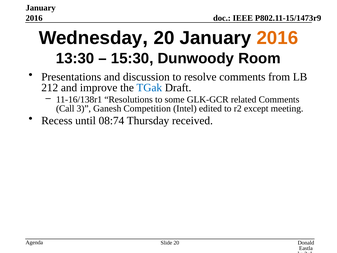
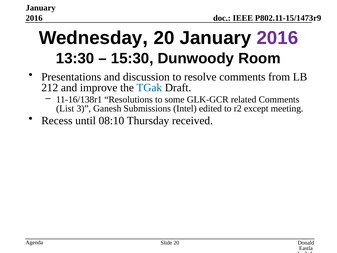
2016 at (277, 38) colour: orange -> purple
Call: Call -> List
Competition: Competition -> Submissions
08:74: 08:74 -> 08:10
